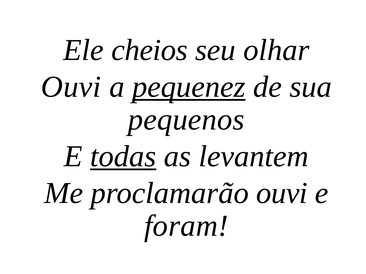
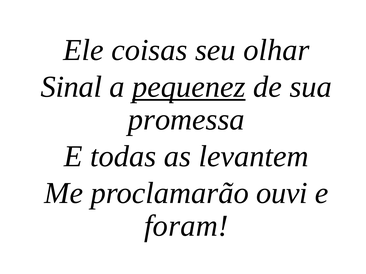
cheios: cheios -> coisas
Ouvi at (71, 87): Ouvi -> Sinal
pequenos: pequenos -> promessa
todas underline: present -> none
